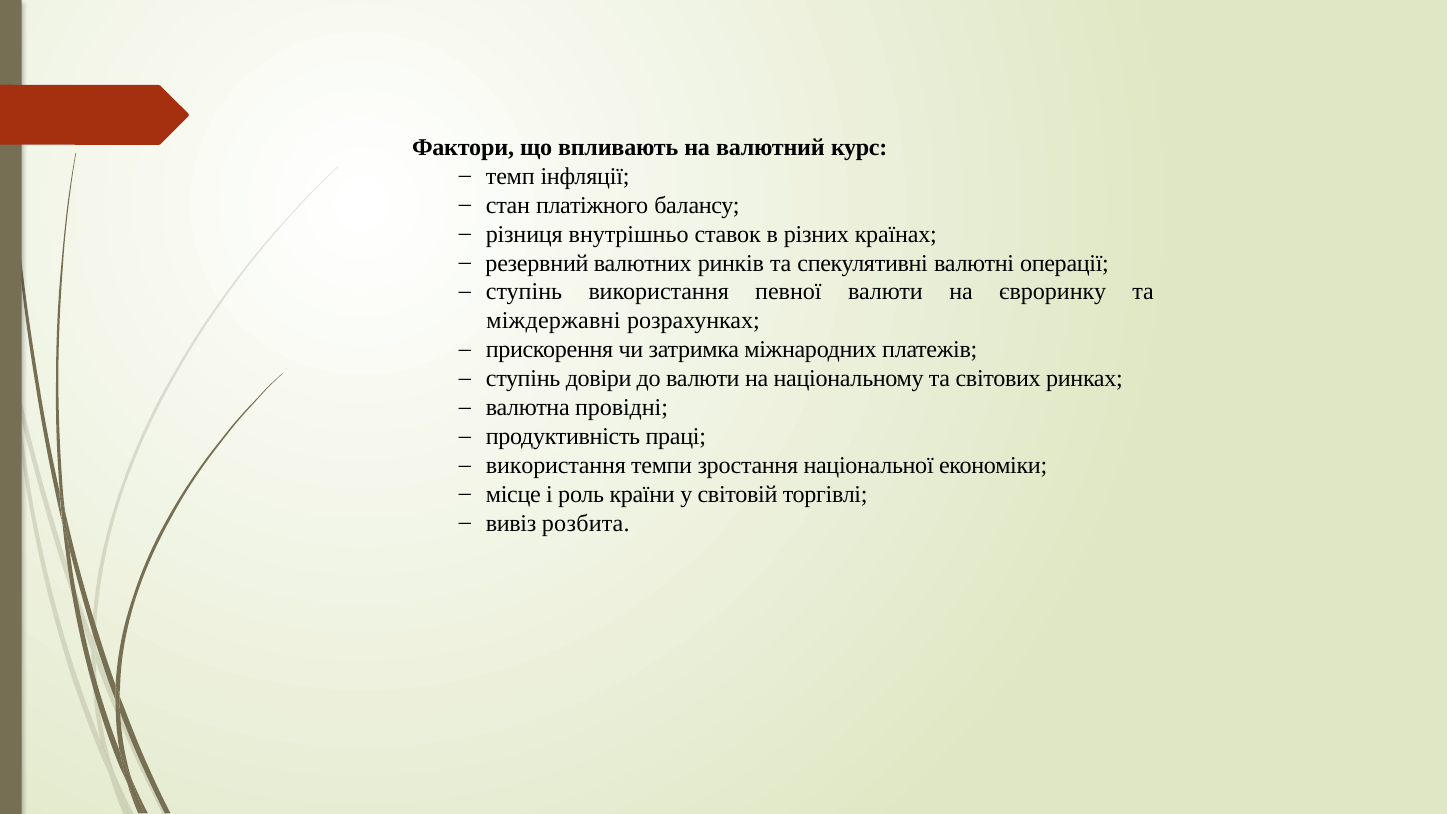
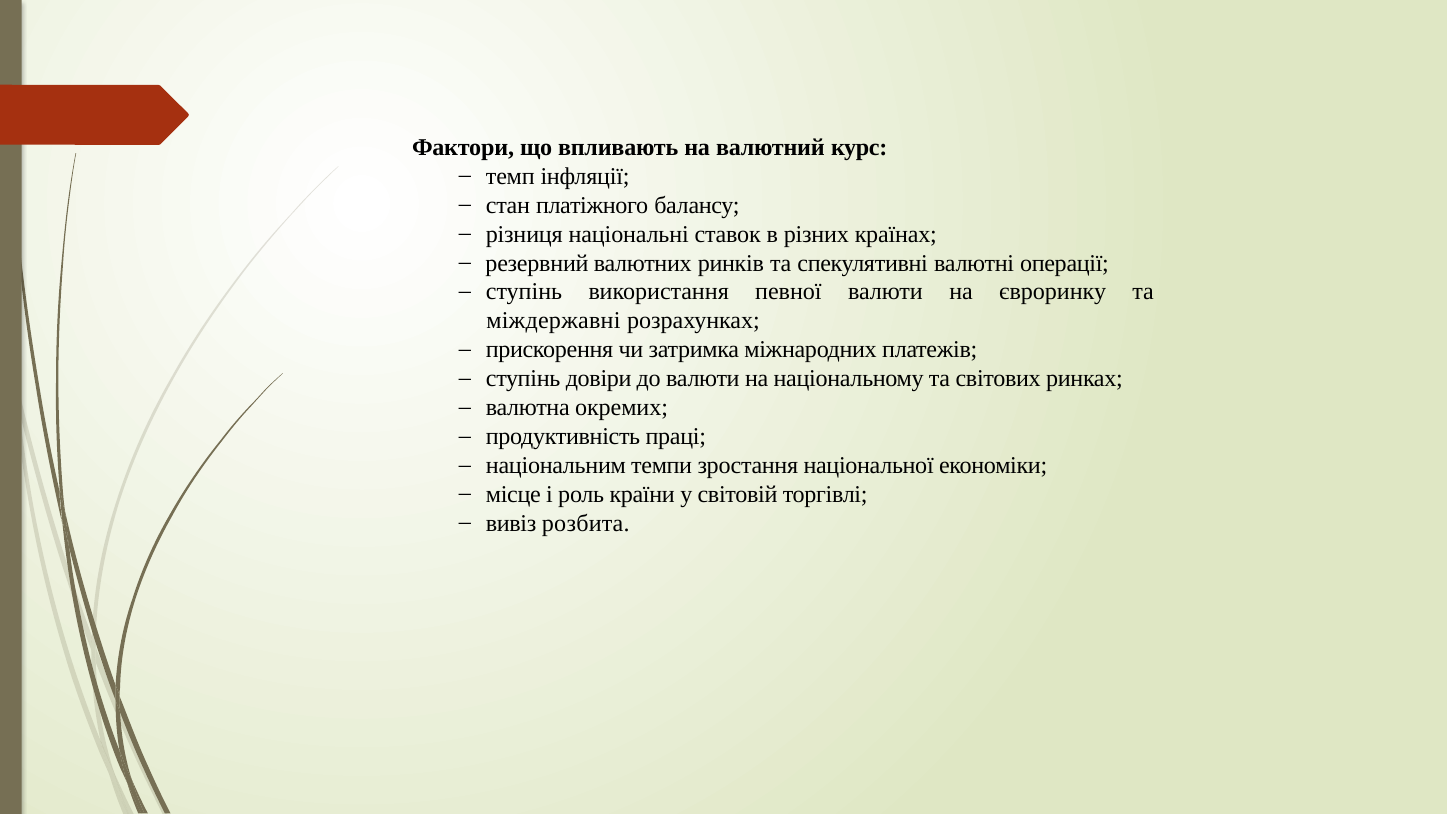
внутрішньо: внутрішньо -> національні
провідні: провідні -> окремих
використання at (556, 466): використання -> національним
